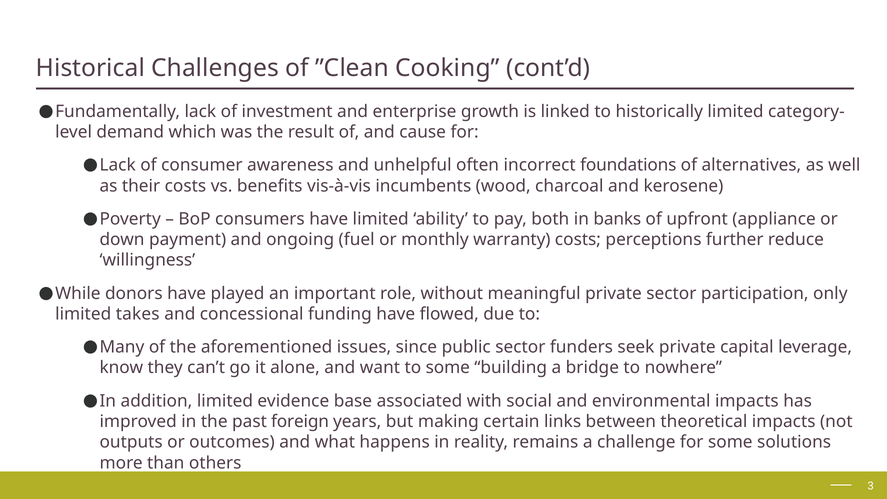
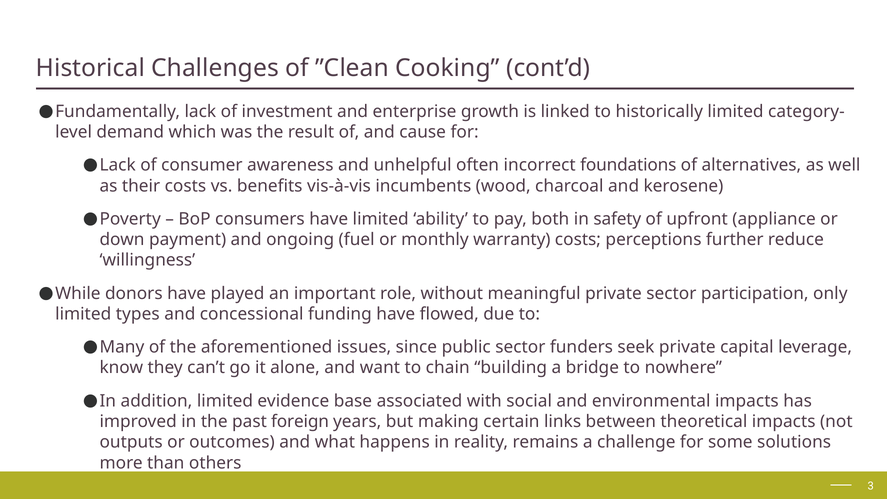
banks: banks -> safety
takes: takes -> types
to some: some -> chain
